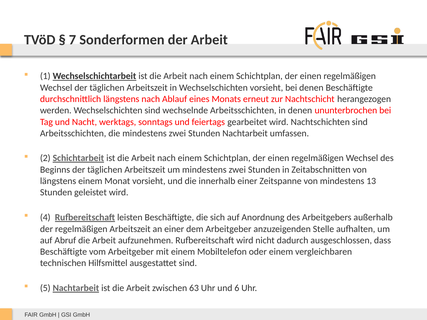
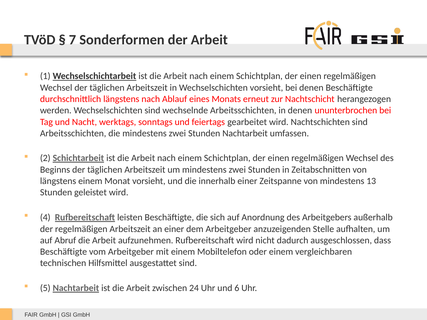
63: 63 -> 24
